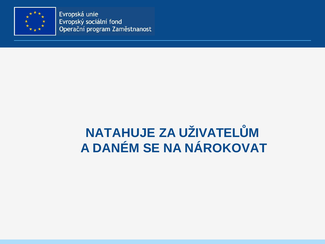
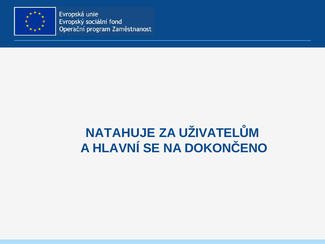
DANÉM: DANÉM -> HLAVNÍ
NÁROKOVAT: NÁROKOVAT -> DOKONČENO
